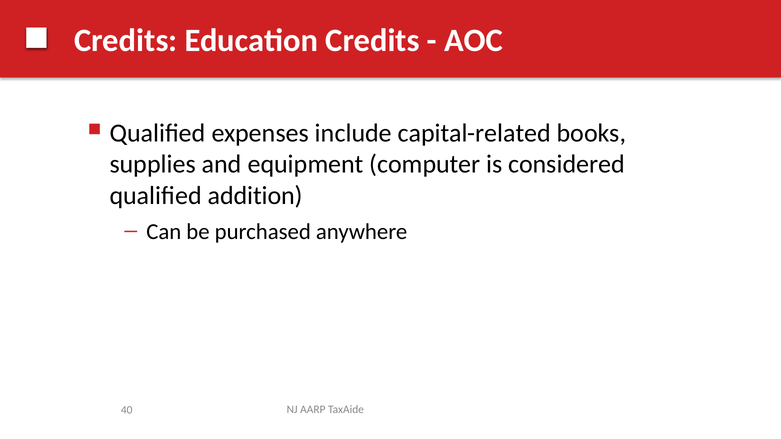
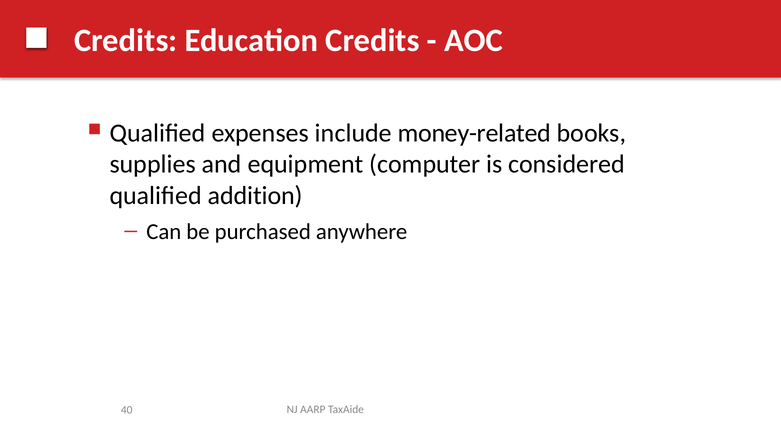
capital-related: capital-related -> money-related
